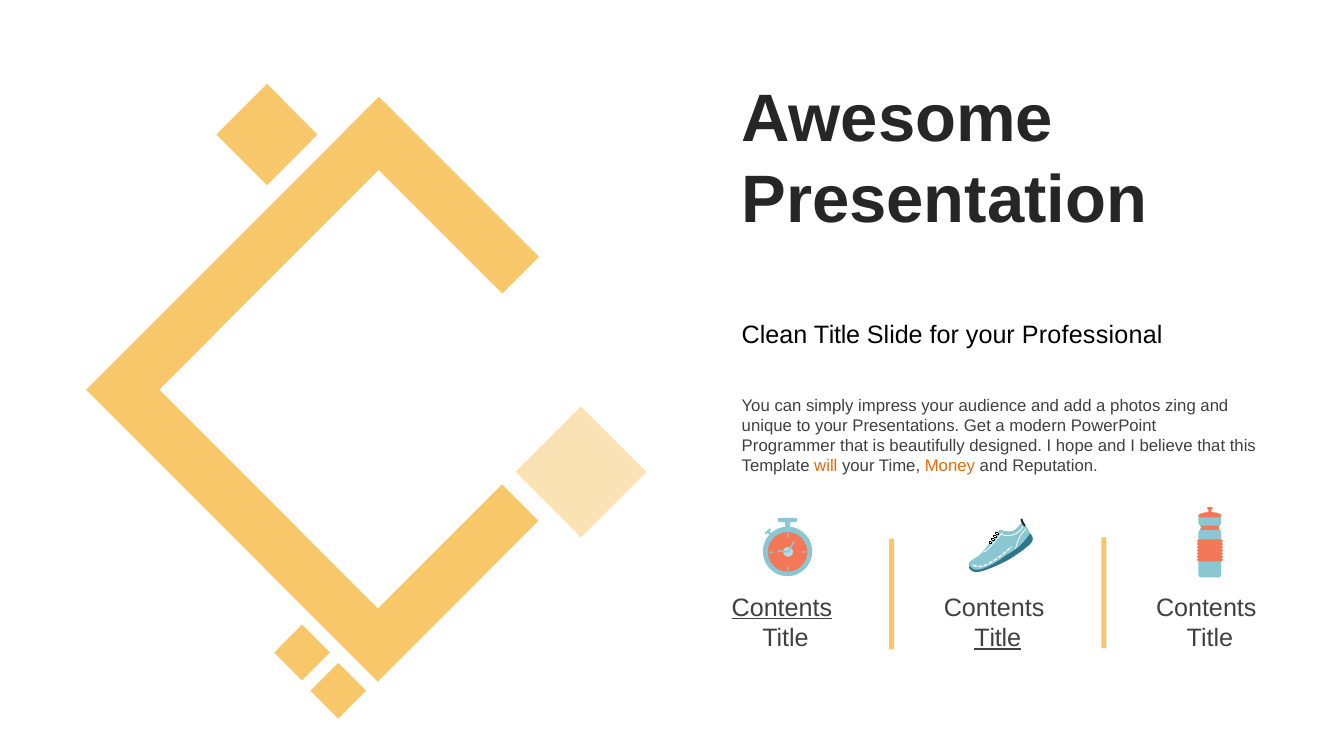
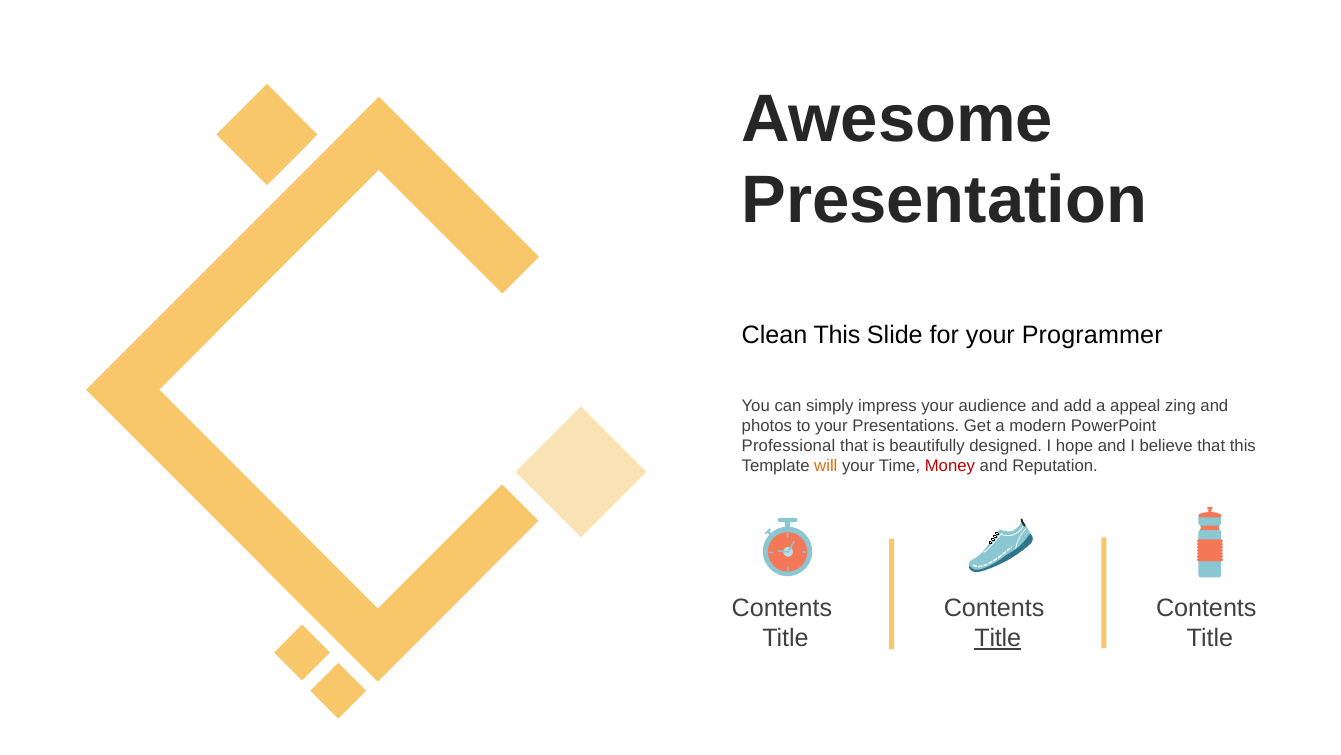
Clean Title: Title -> This
Professional: Professional -> Programmer
photos: photos -> appeal
unique: unique -> photos
Programmer: Programmer -> Professional
Money colour: orange -> red
Contents at (782, 607) underline: present -> none
